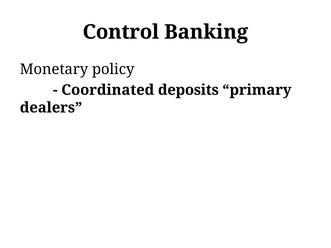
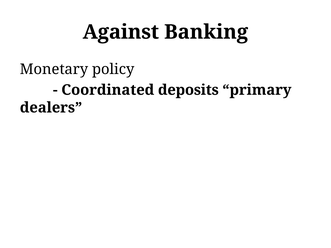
Control: Control -> Against
